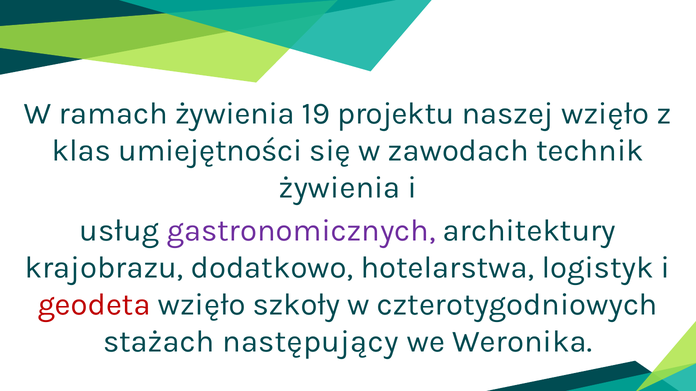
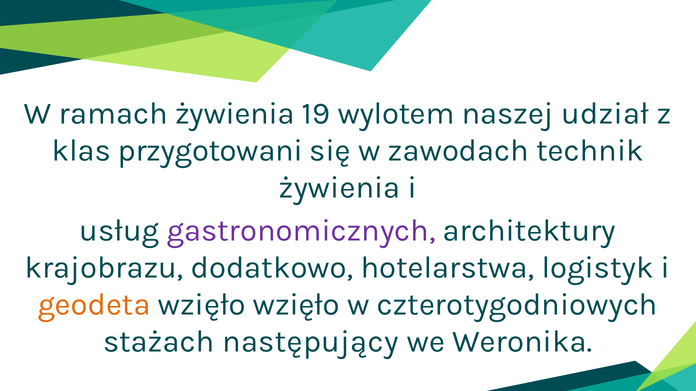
projektu: projektu -> wylotem
naszej wzięło: wzięło -> udział
umiejętności: umiejętności -> przygotowani
geodeta colour: red -> orange
wzięło szkoły: szkoły -> wzięło
